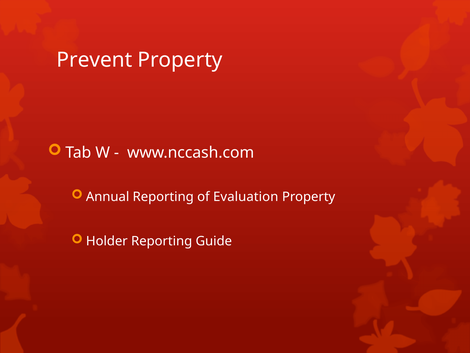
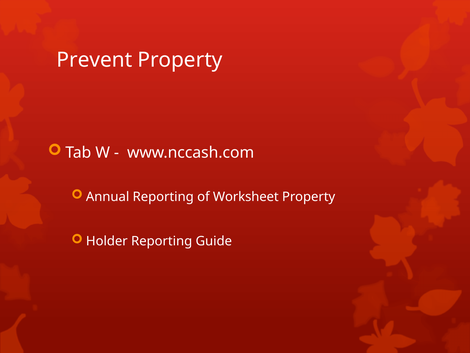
Evaluation: Evaluation -> Worksheet
